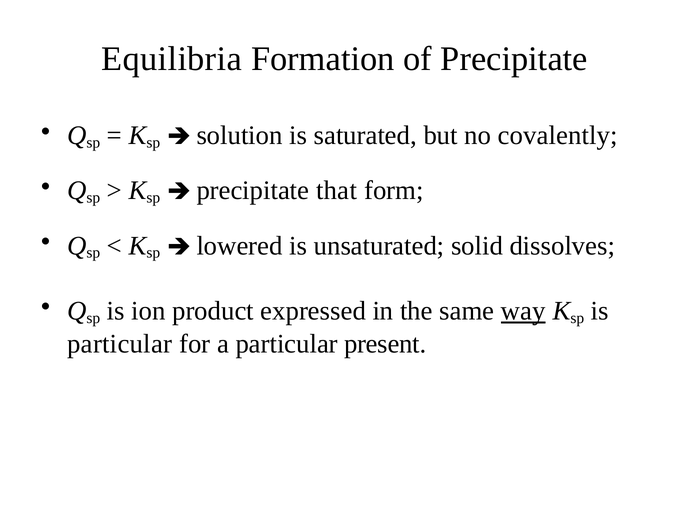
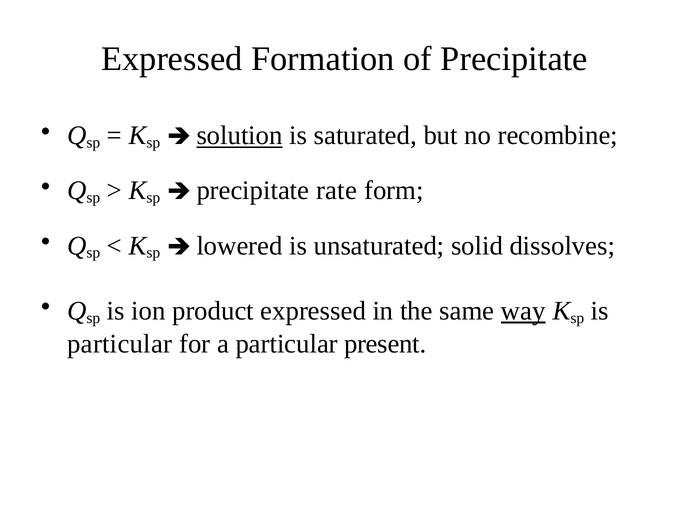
Equilibria at (172, 59): Equilibria -> Expressed
solution underline: none -> present
covalently: covalently -> recombine
that: that -> rate
